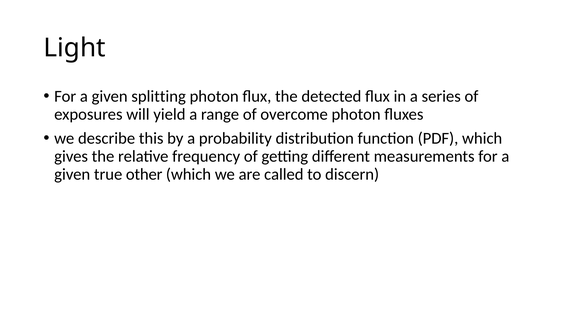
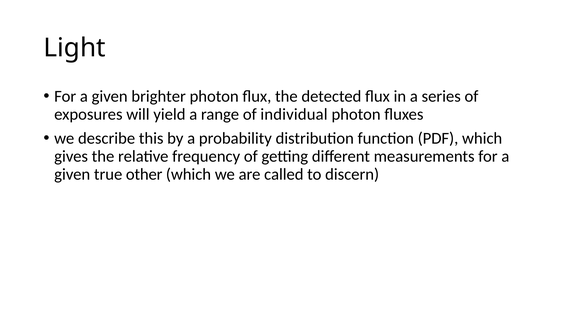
splitting: splitting -> brighter
overcome: overcome -> individual
